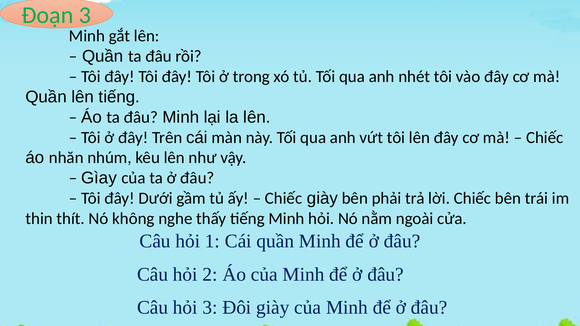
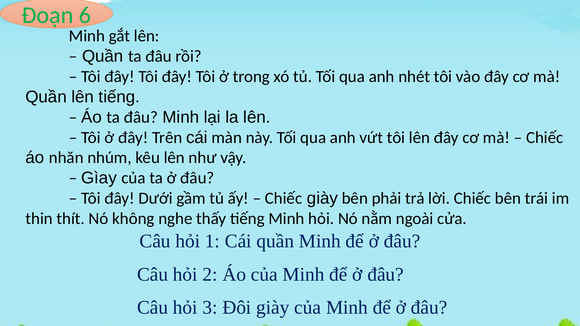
Đoạn 3: 3 -> 6
